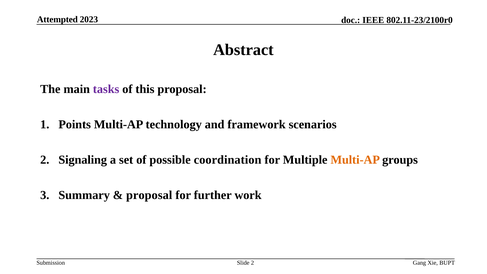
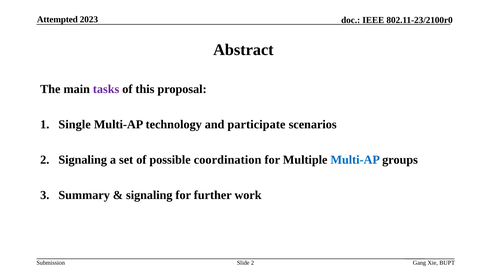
Points: Points -> Single
framework: framework -> participate
Multi-AP at (355, 160) colour: orange -> blue
proposal at (149, 195): proposal -> signaling
